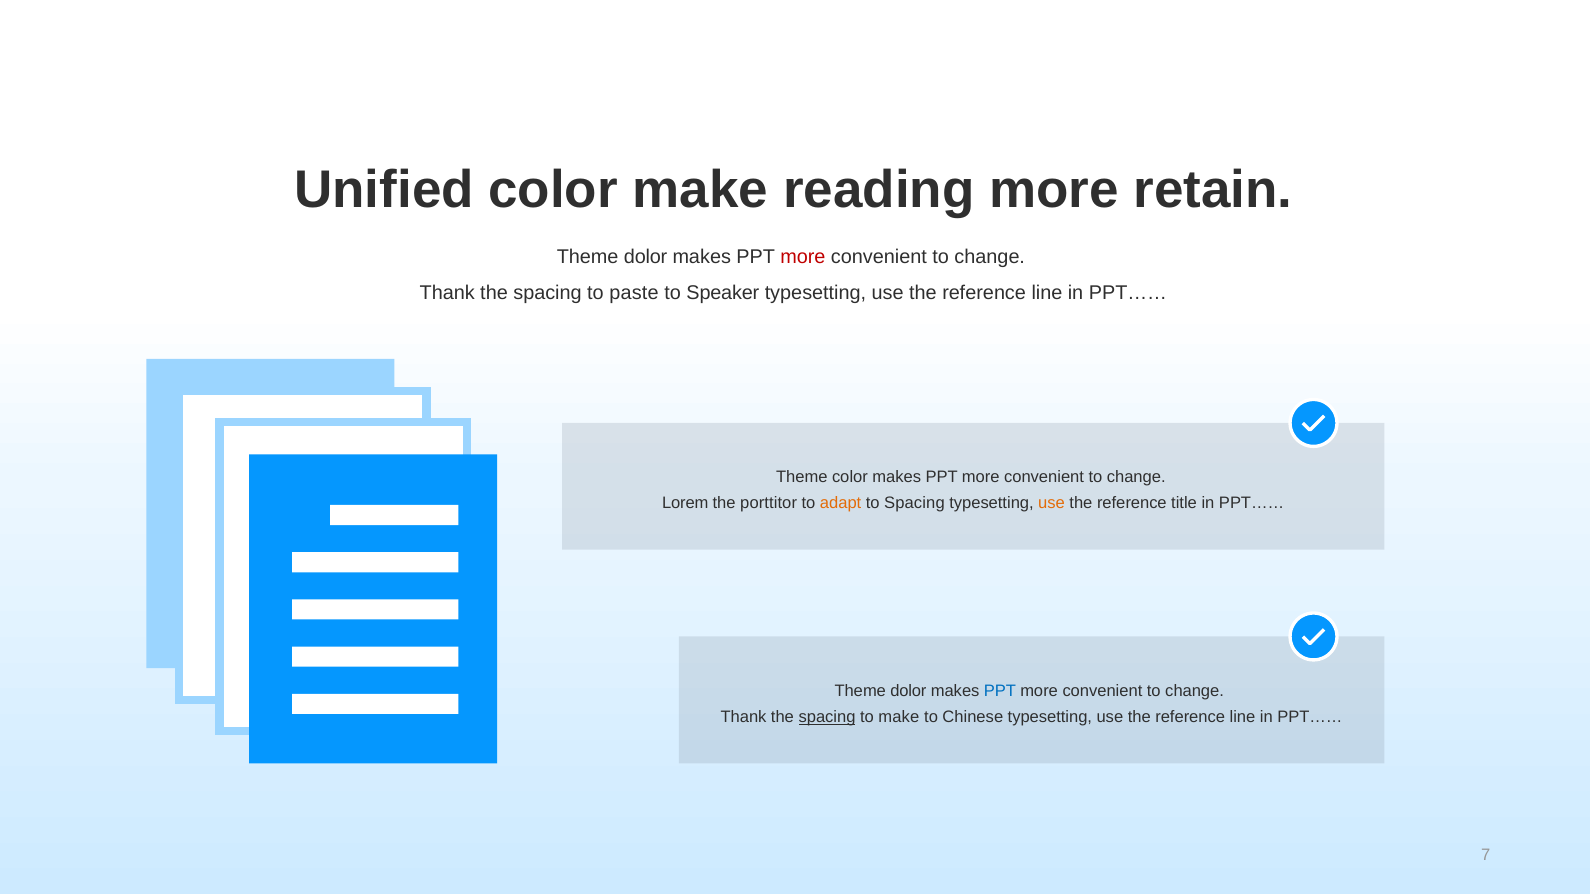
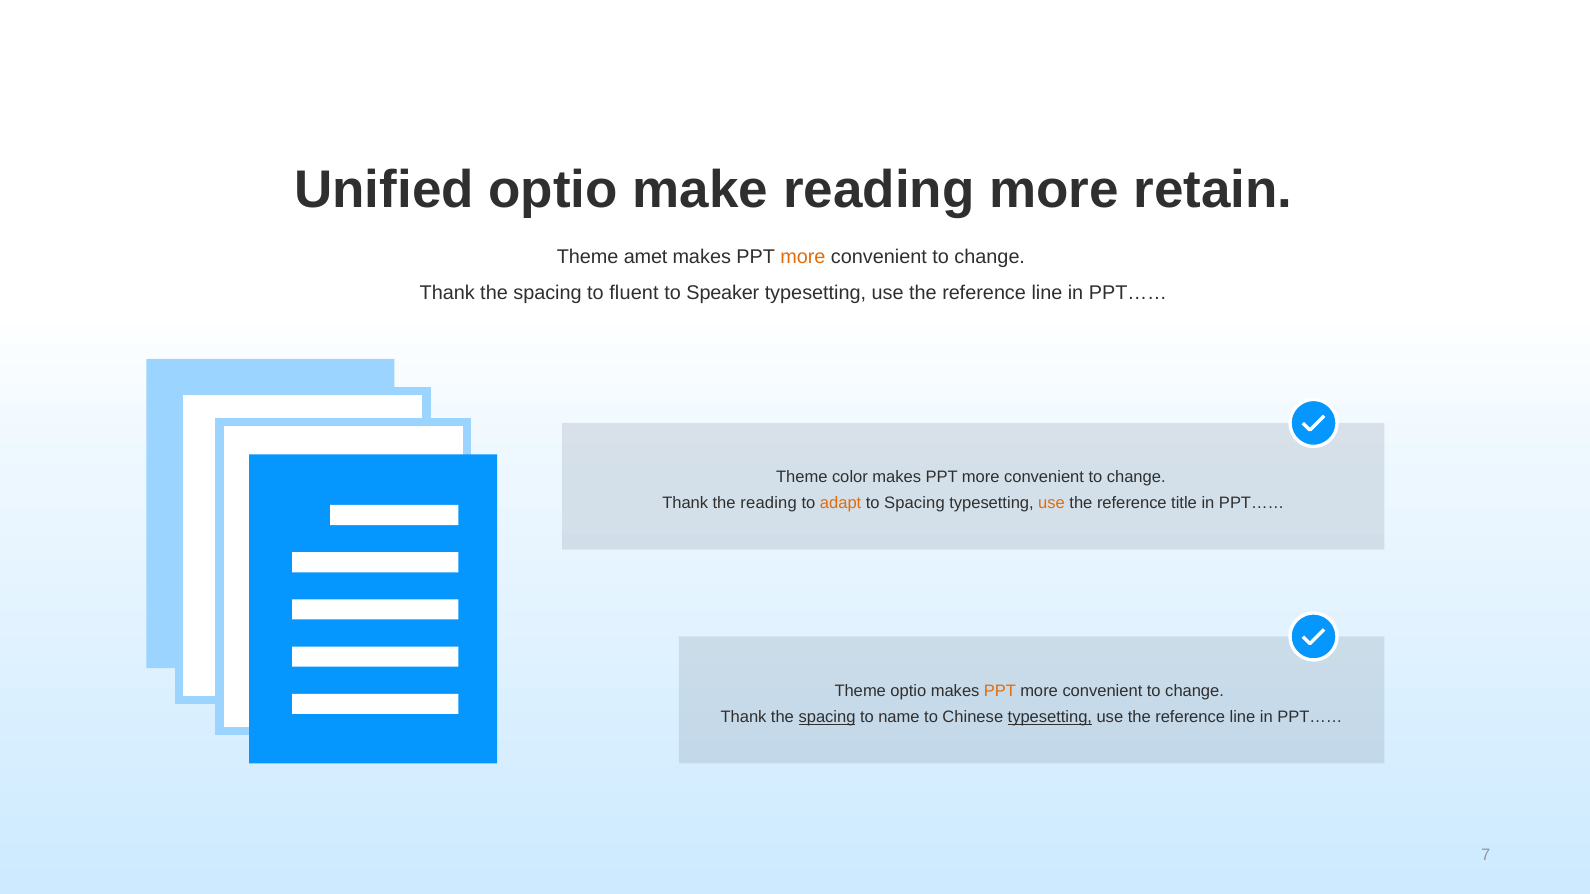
Unified color: color -> optio
dolor at (646, 257): dolor -> amet
more at (803, 257) colour: red -> orange
paste: paste -> fluent
Lorem at (685, 504): Lorem -> Thank
the porttitor: porttitor -> reading
dolor at (908, 691): dolor -> optio
PPT at (1000, 691) colour: blue -> orange
to make: make -> name
typesetting at (1050, 717) underline: none -> present
